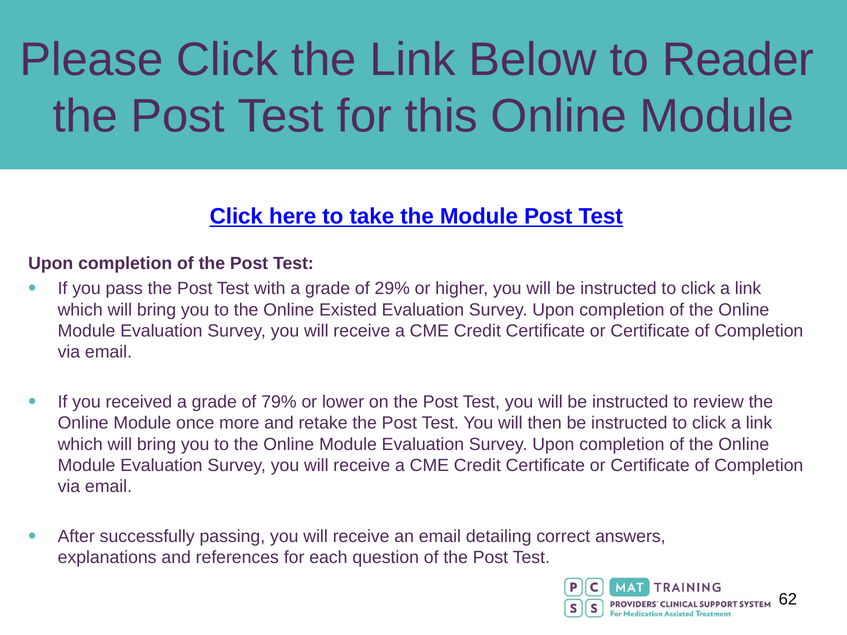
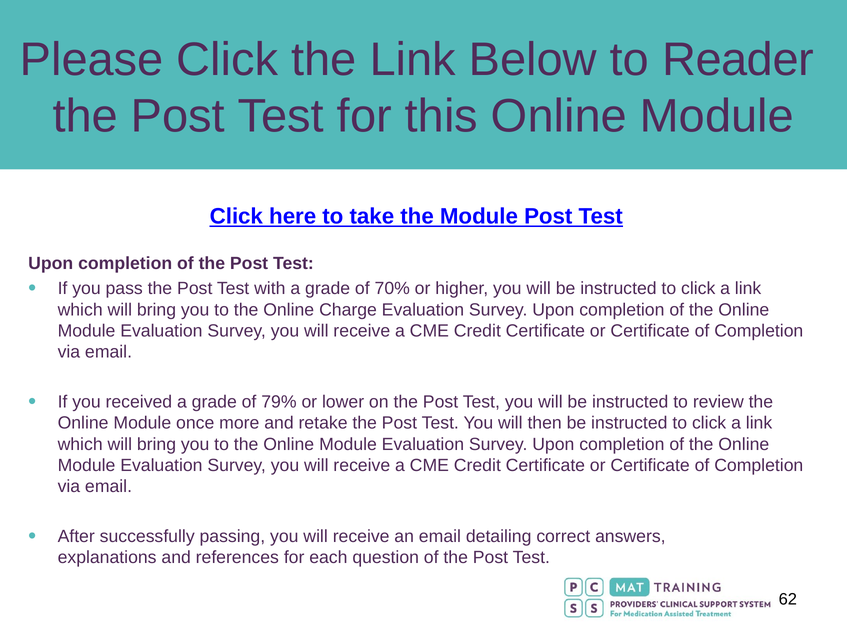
29%: 29% -> 70%
Existed: Existed -> Charge
